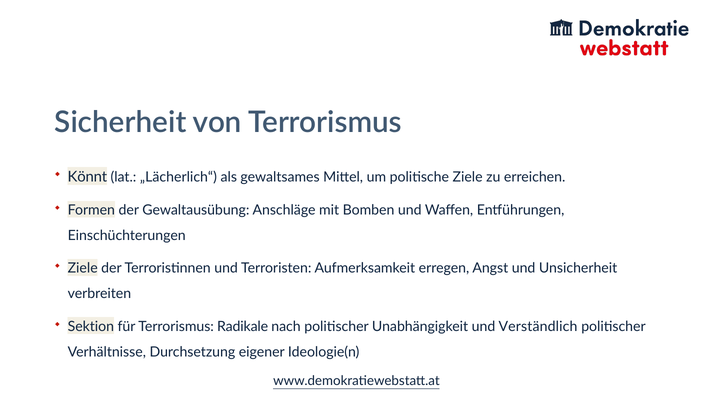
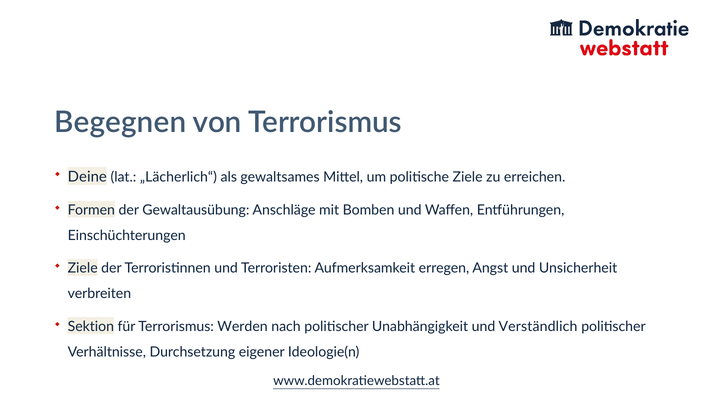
Sicherheit: Sicherheit -> Begegnen
Könnt: Könnt -> Deine
Radikale: Radikale -> Werden
